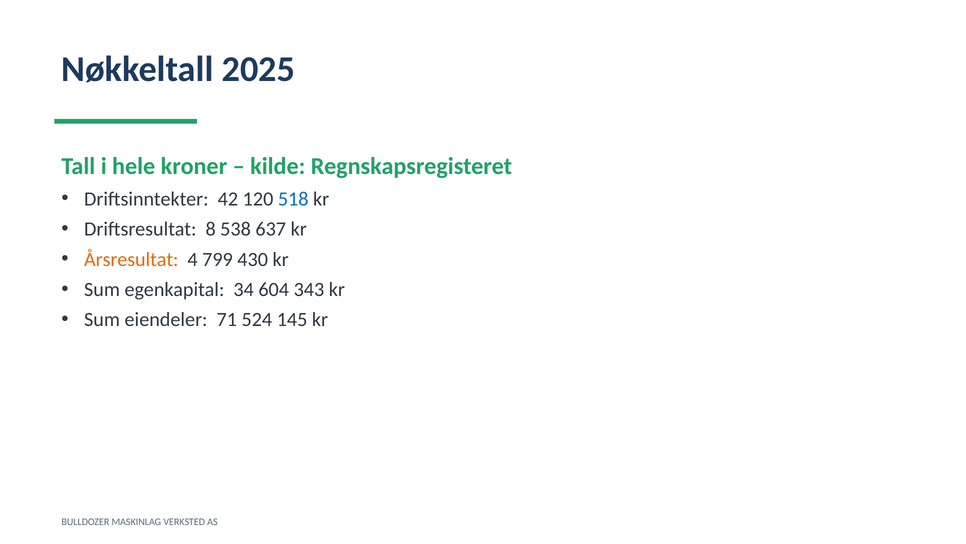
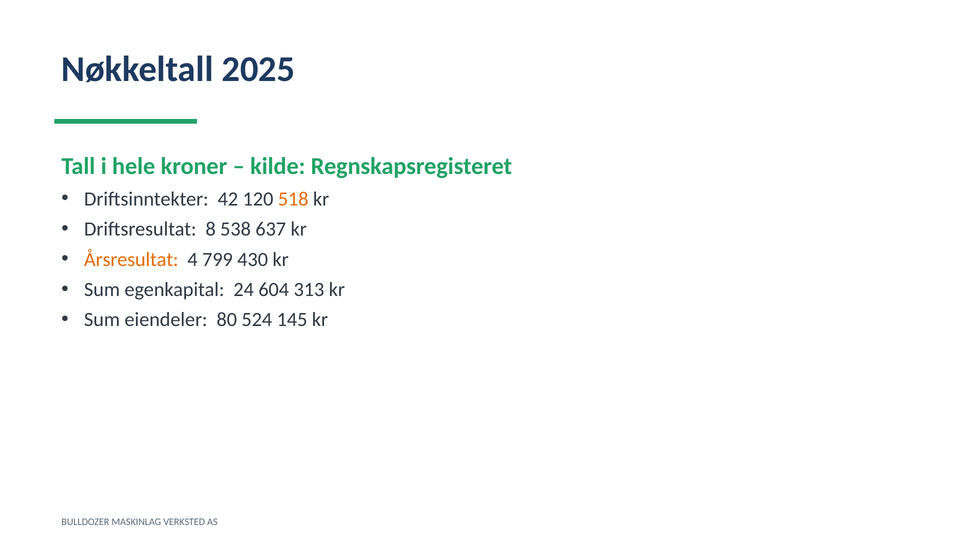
518 colour: blue -> orange
34: 34 -> 24
343: 343 -> 313
71: 71 -> 80
